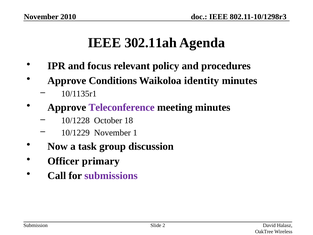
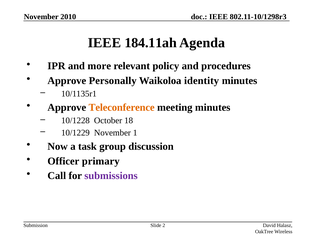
302.11ah: 302.11ah -> 184.11ah
focus: focus -> more
Conditions: Conditions -> Personally
Teleconference colour: purple -> orange
